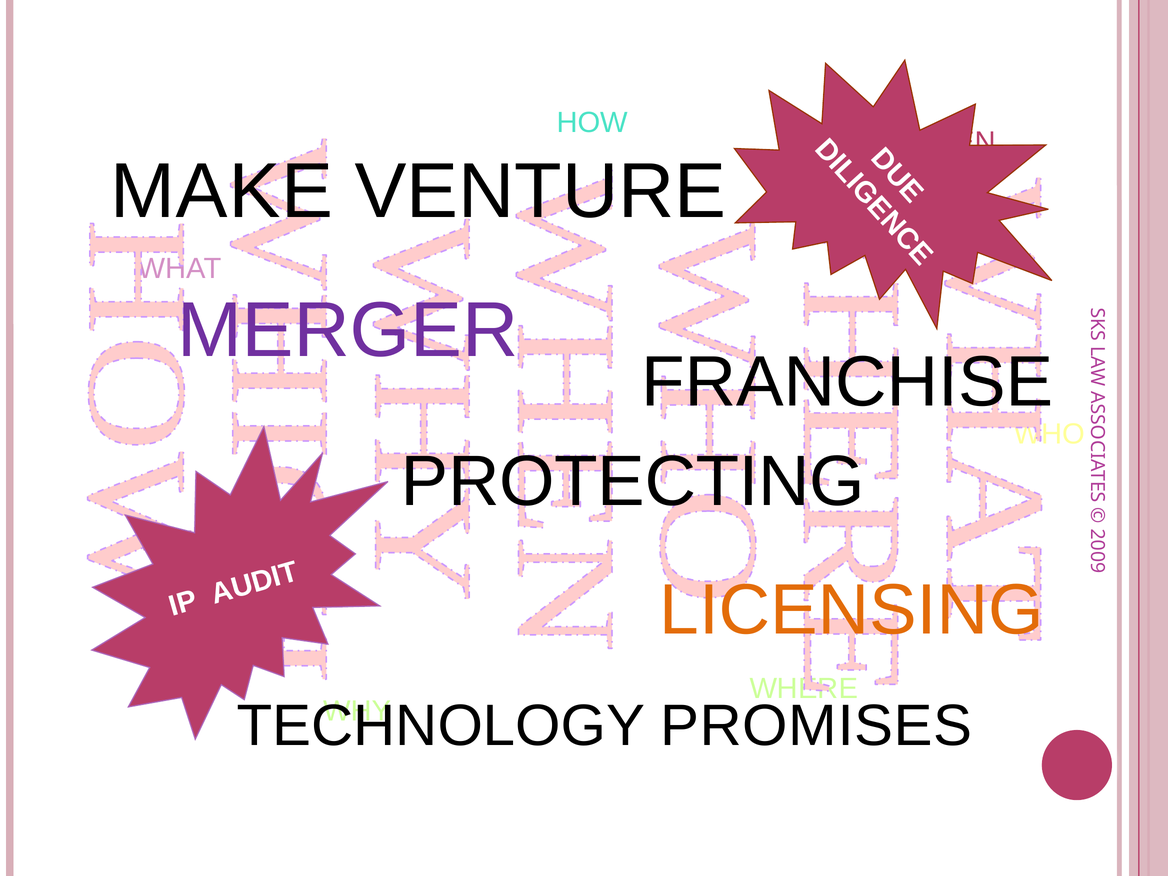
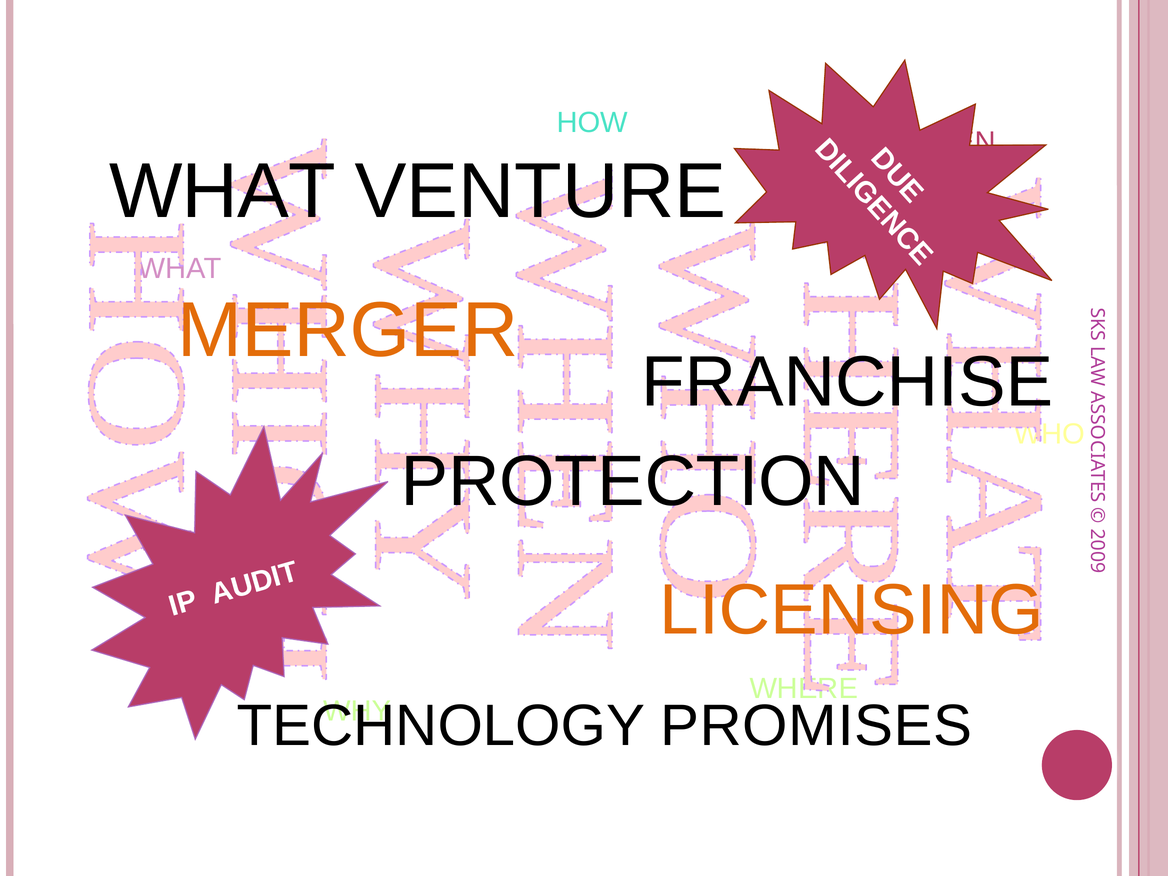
MAKE at (222, 192): MAKE -> WHAT
MERGER colour: purple -> orange
PROTECTING: PROTECTING -> PROTECTION
